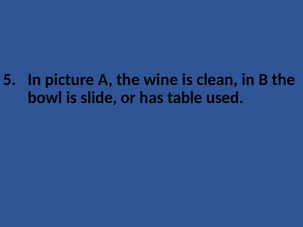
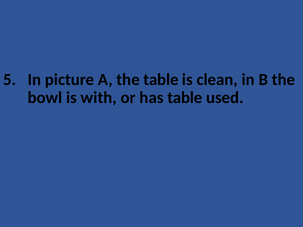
the wine: wine -> table
slide: slide -> with
